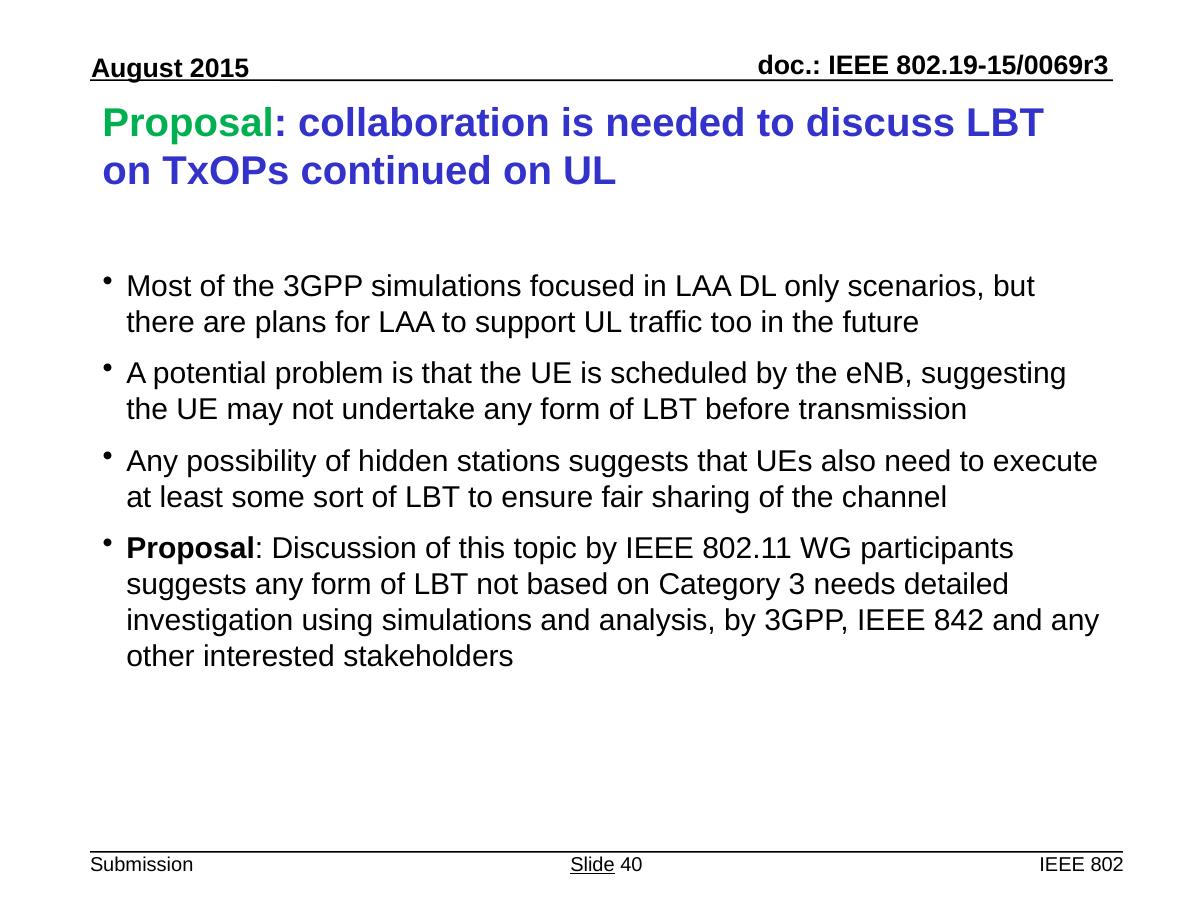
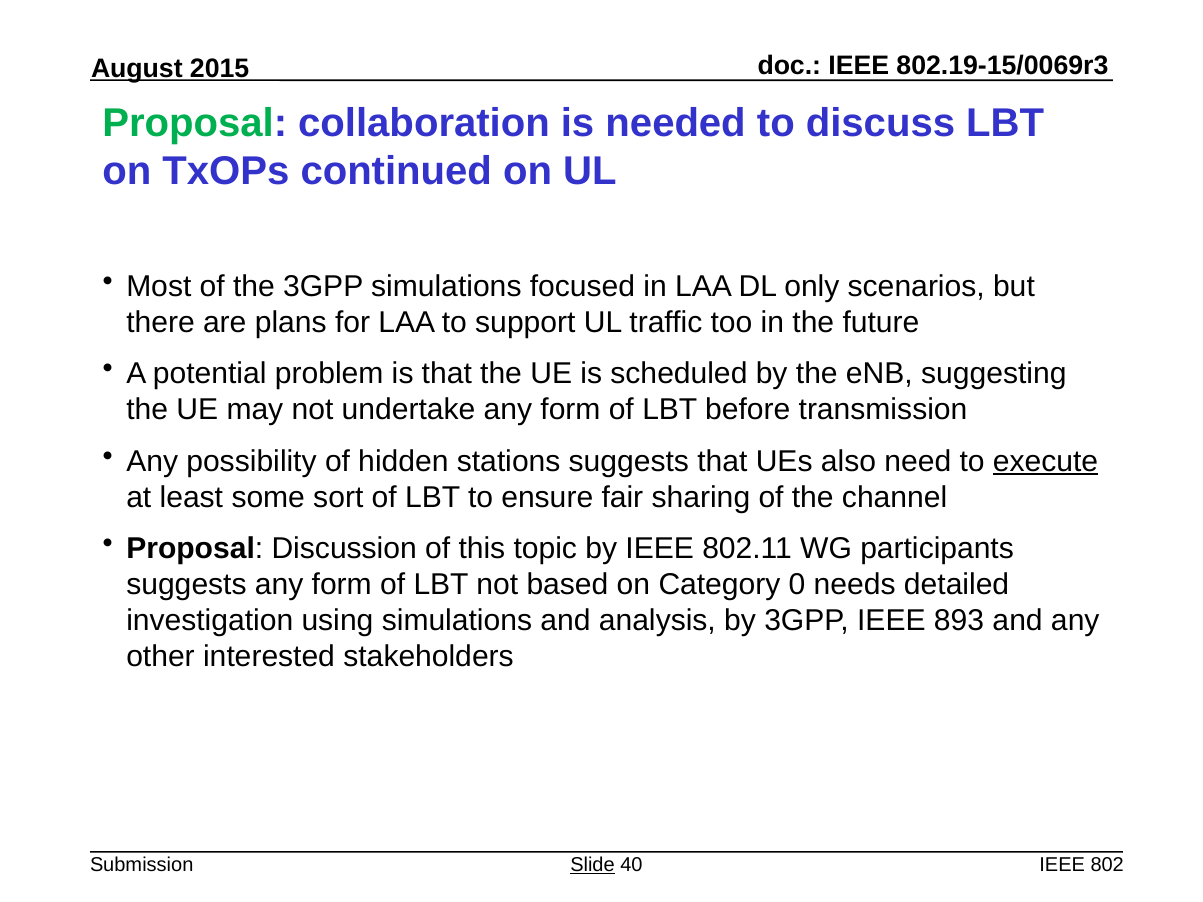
execute underline: none -> present
3: 3 -> 0
842: 842 -> 893
